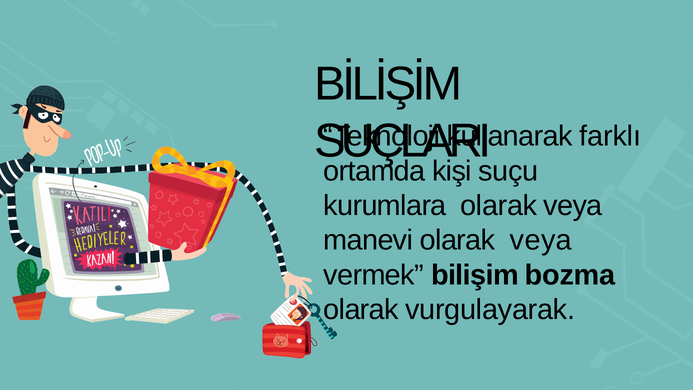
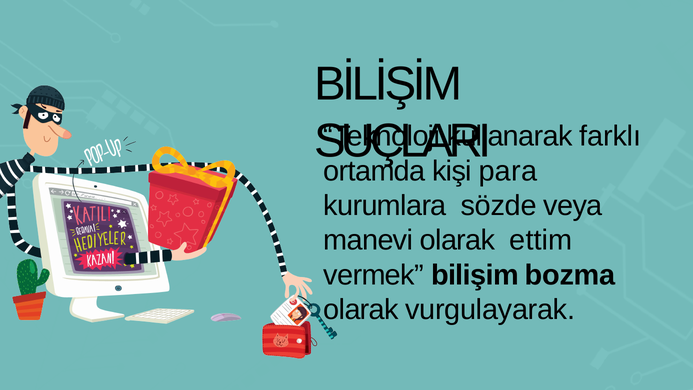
suçu: suçu -> para
olarak at (499, 206): olarak -> sözde
veya at (541, 240): veya -> ettim
